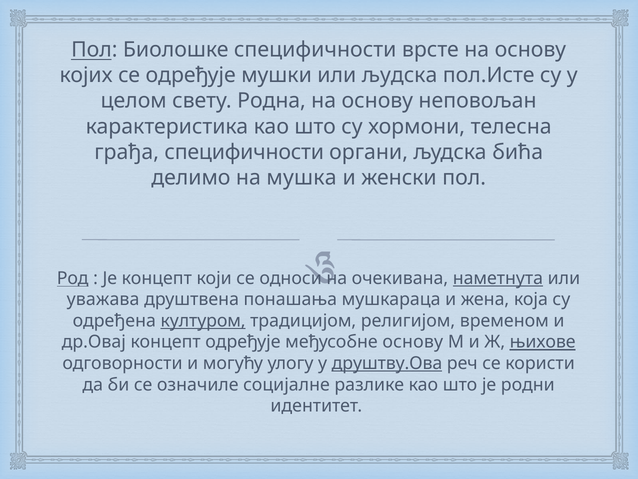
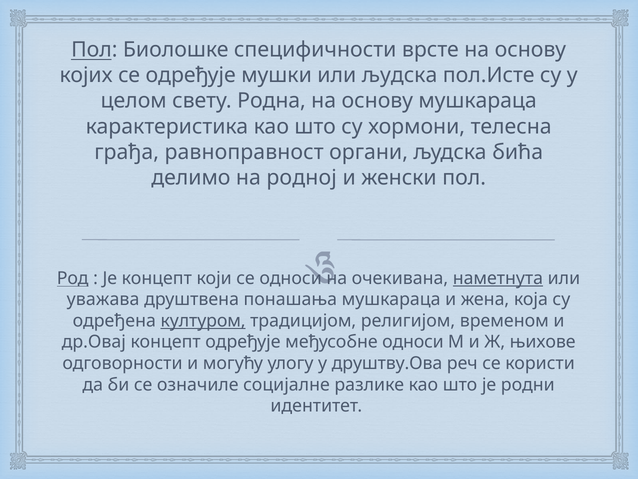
основу неповољан: неповољан -> мушкараца
грађа специфичности: специфичности -> равноправност
мушка: мушка -> родној
међусобне основу: основу -> односи
њихове underline: present -> none
друштву.Ова underline: present -> none
